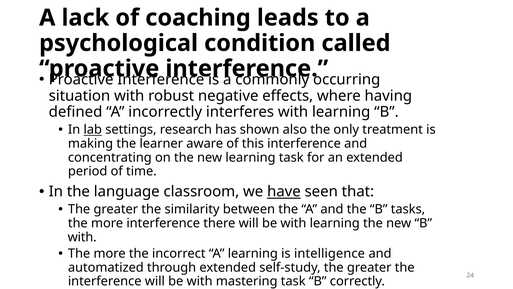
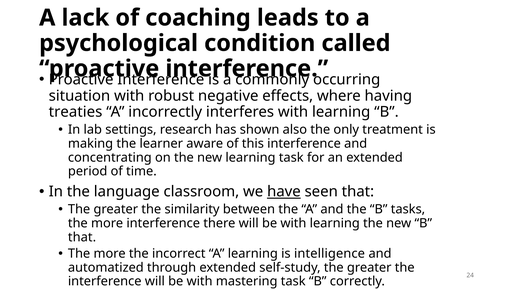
defined: defined -> treaties
lab underline: present -> none
with at (82, 237): with -> that
